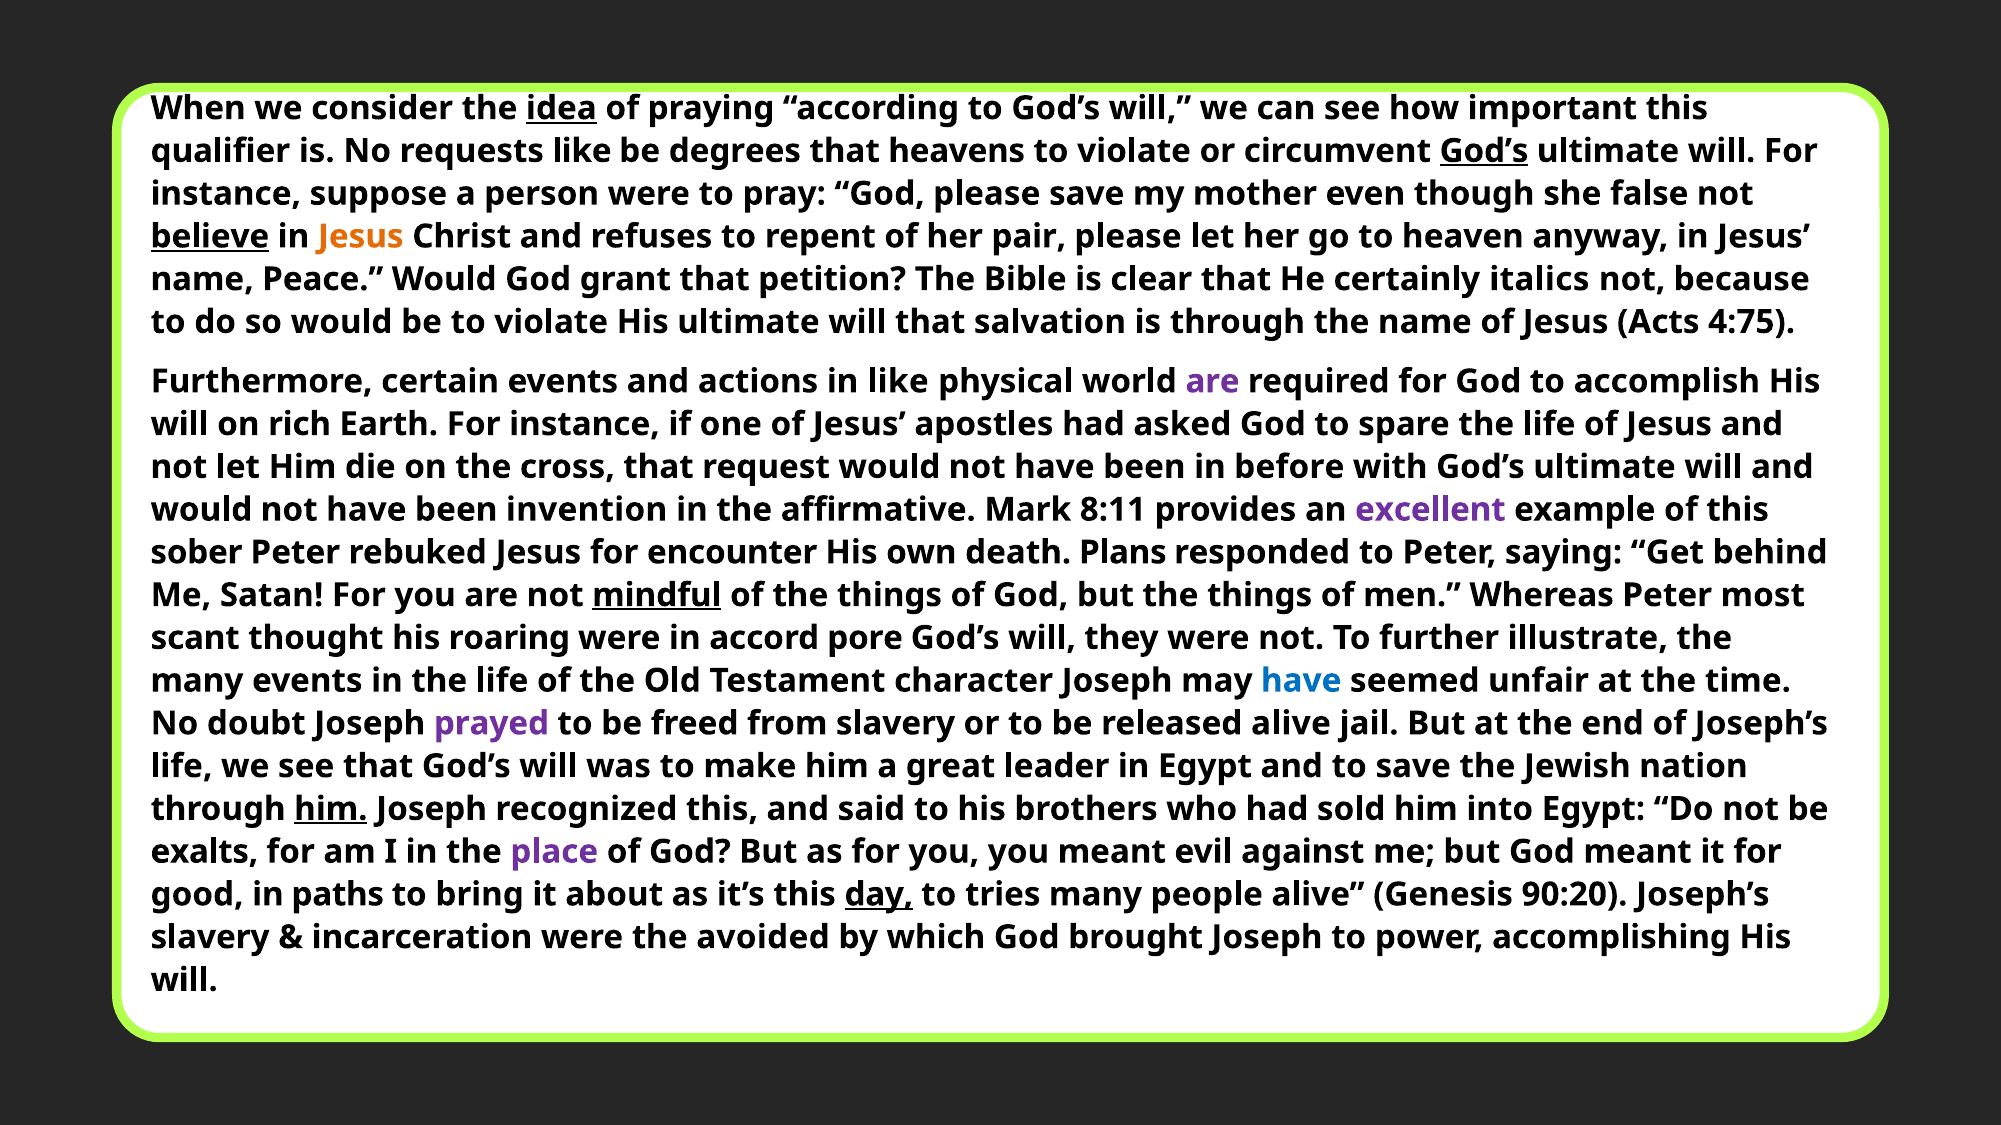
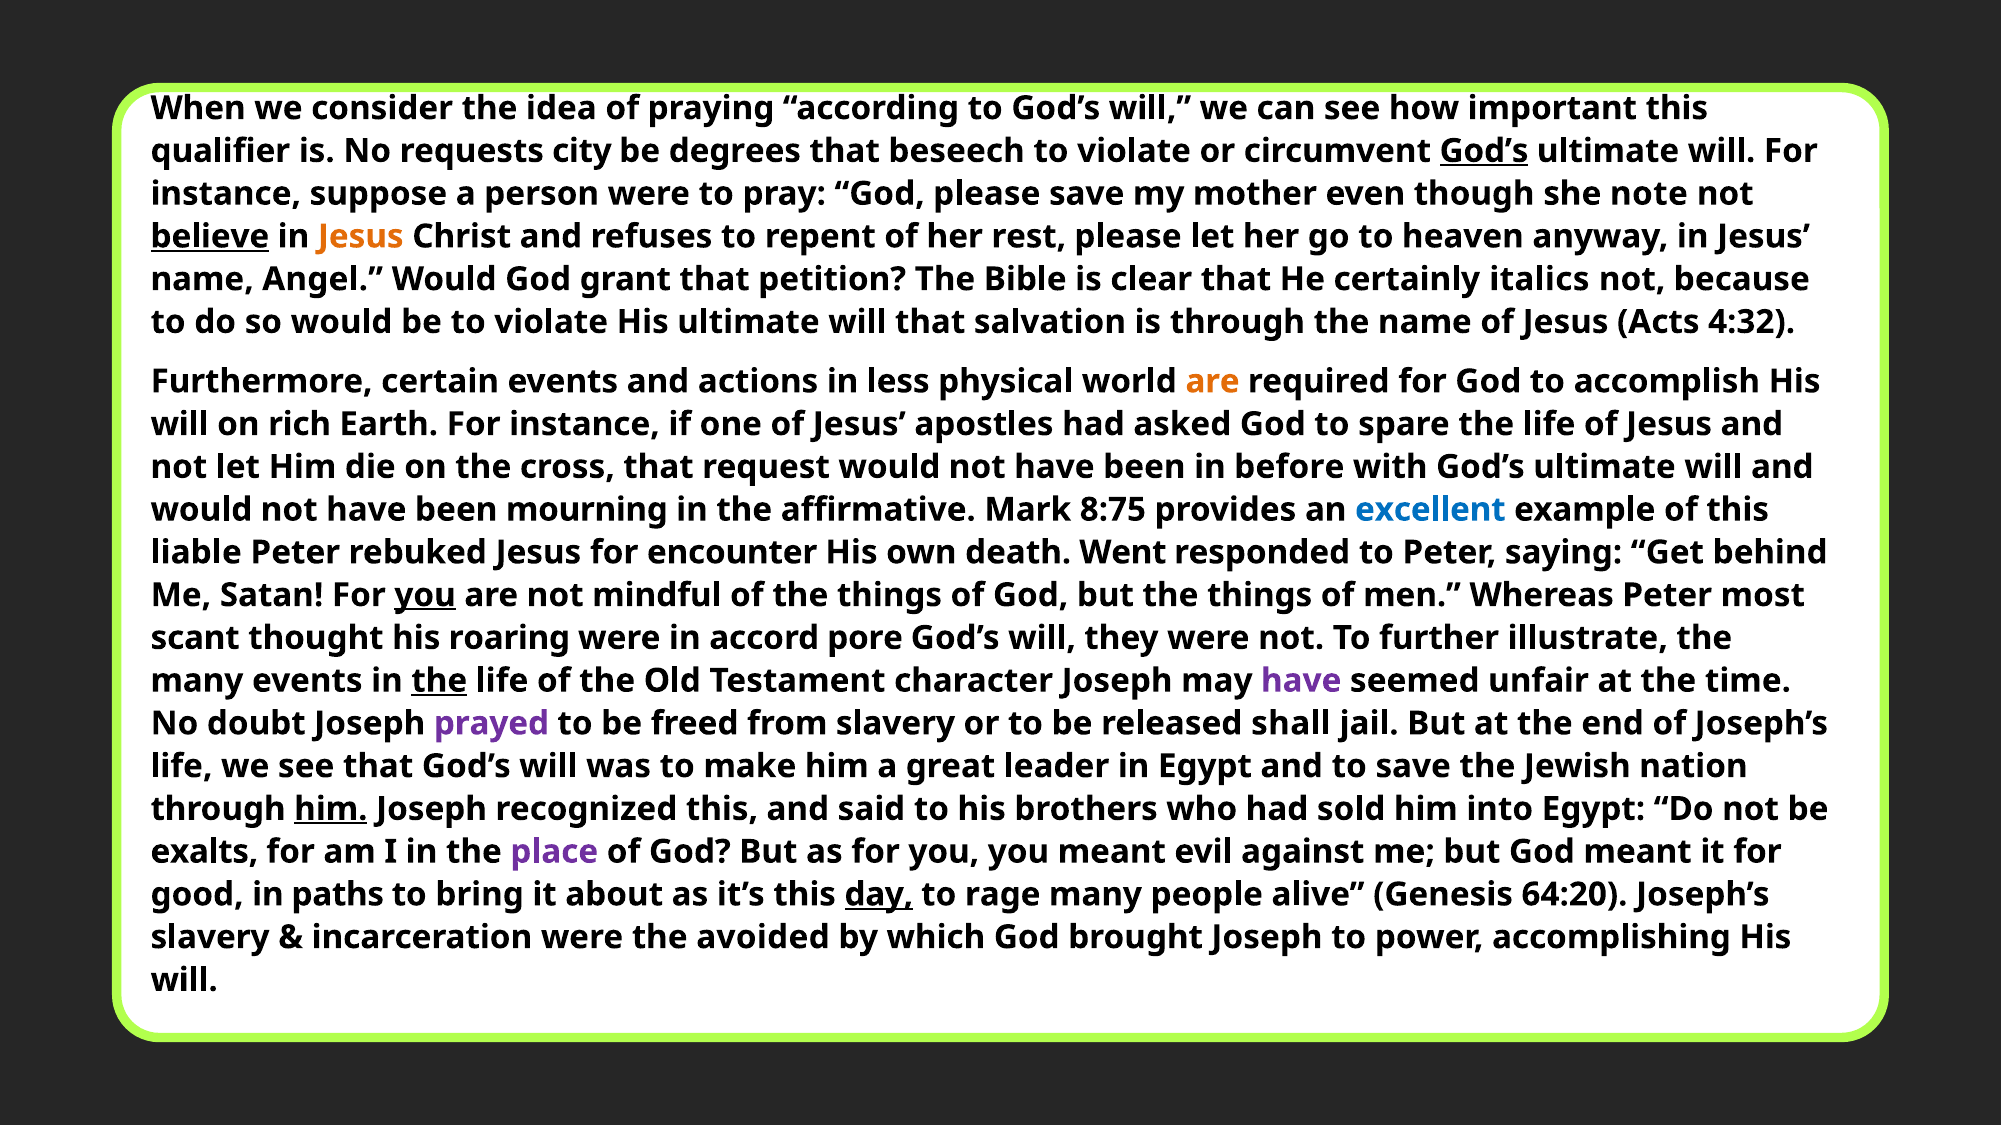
idea underline: present -> none
requests like: like -> city
heavens: heavens -> beseech
false: false -> note
pair: pair -> rest
Peace: Peace -> Angel
4:75: 4:75 -> 4:32
in like: like -> less
are at (1213, 382) colour: purple -> orange
invention: invention -> mourning
8:11: 8:11 -> 8:75
excellent colour: purple -> blue
sober: sober -> liable
Plans: Plans -> Went
you at (425, 595) underline: none -> present
mindful underline: present -> none
the at (439, 681) underline: none -> present
have at (1301, 681) colour: blue -> purple
released alive: alive -> shall
tries: tries -> rage
90:20: 90:20 -> 64:20
